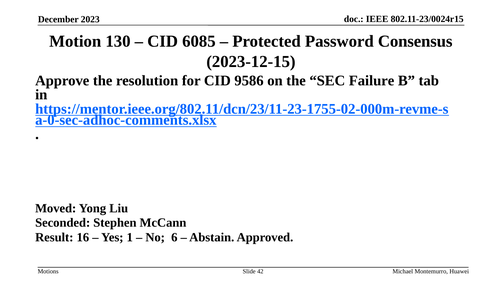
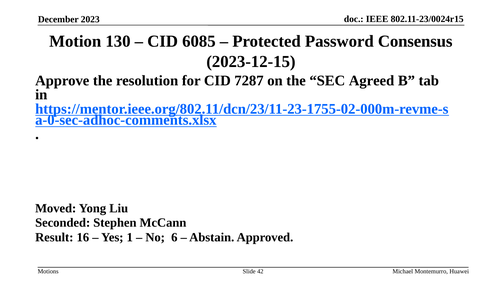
9586: 9586 -> 7287
Failure: Failure -> Agreed
